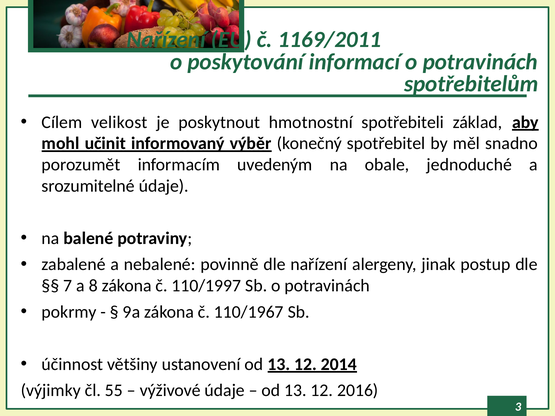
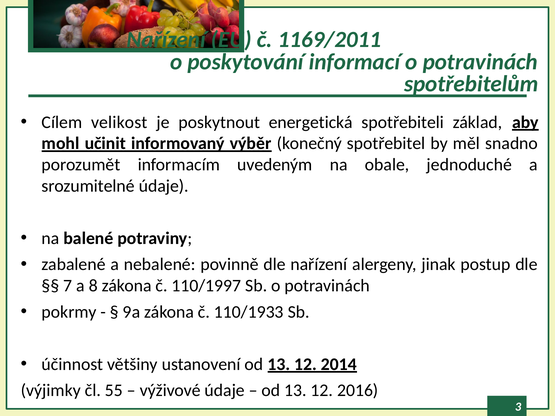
hmotnostní: hmotnostní -> energetická
110/1967: 110/1967 -> 110/1933
